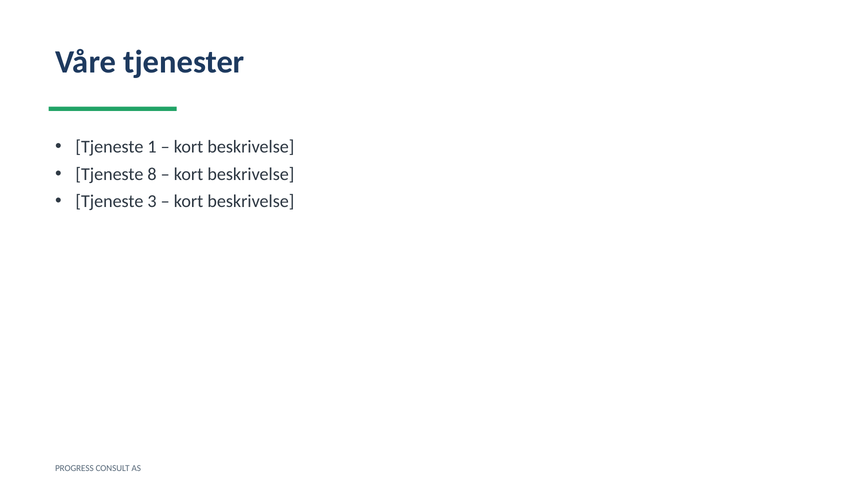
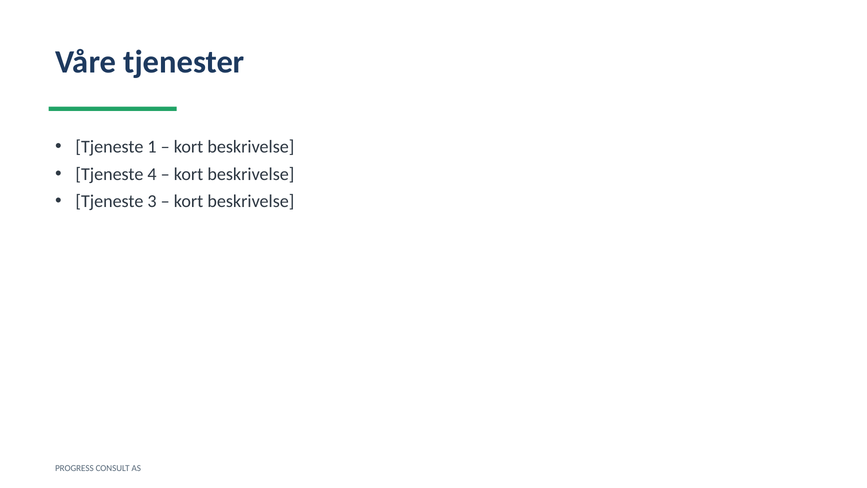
8: 8 -> 4
